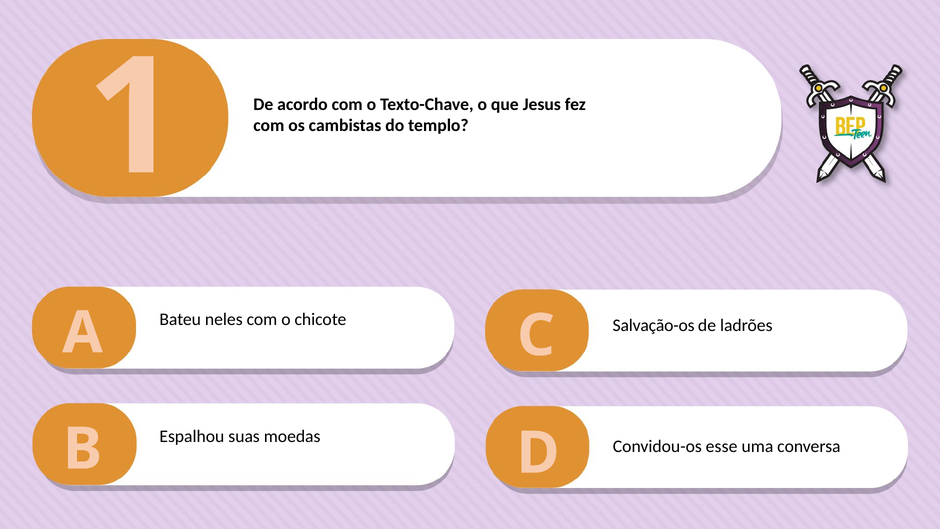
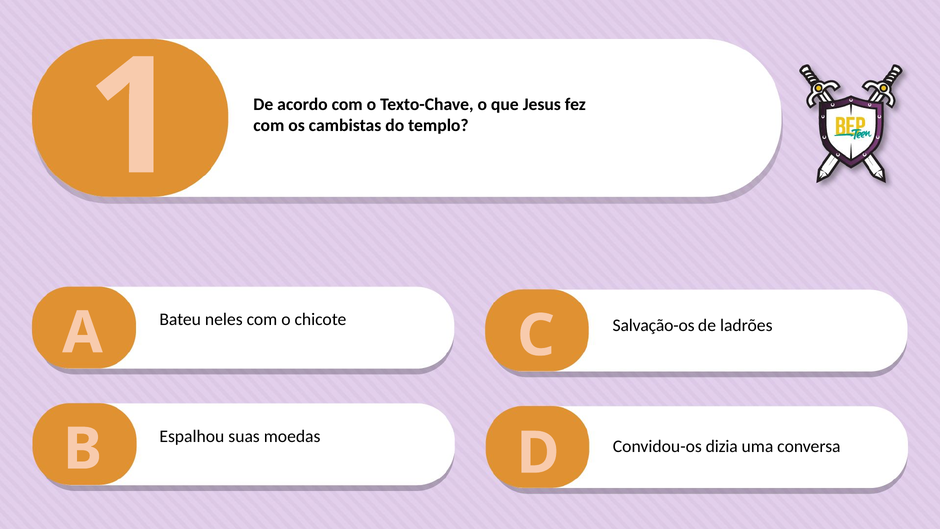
esse: esse -> dizia
